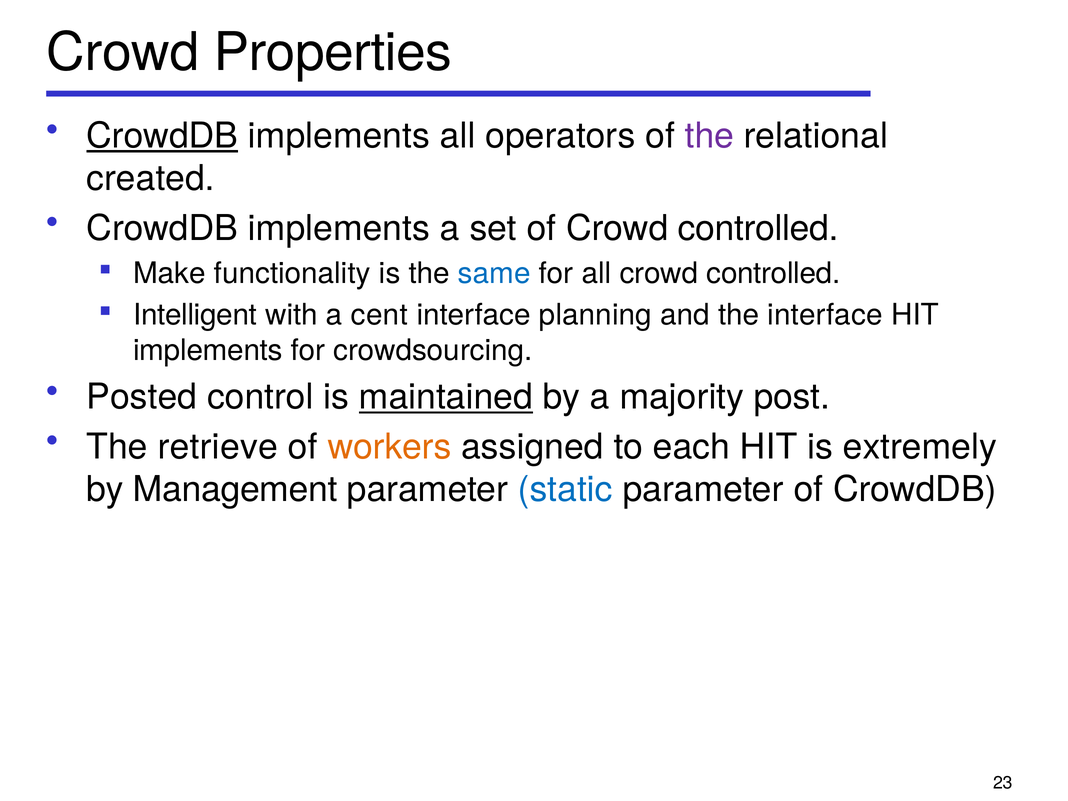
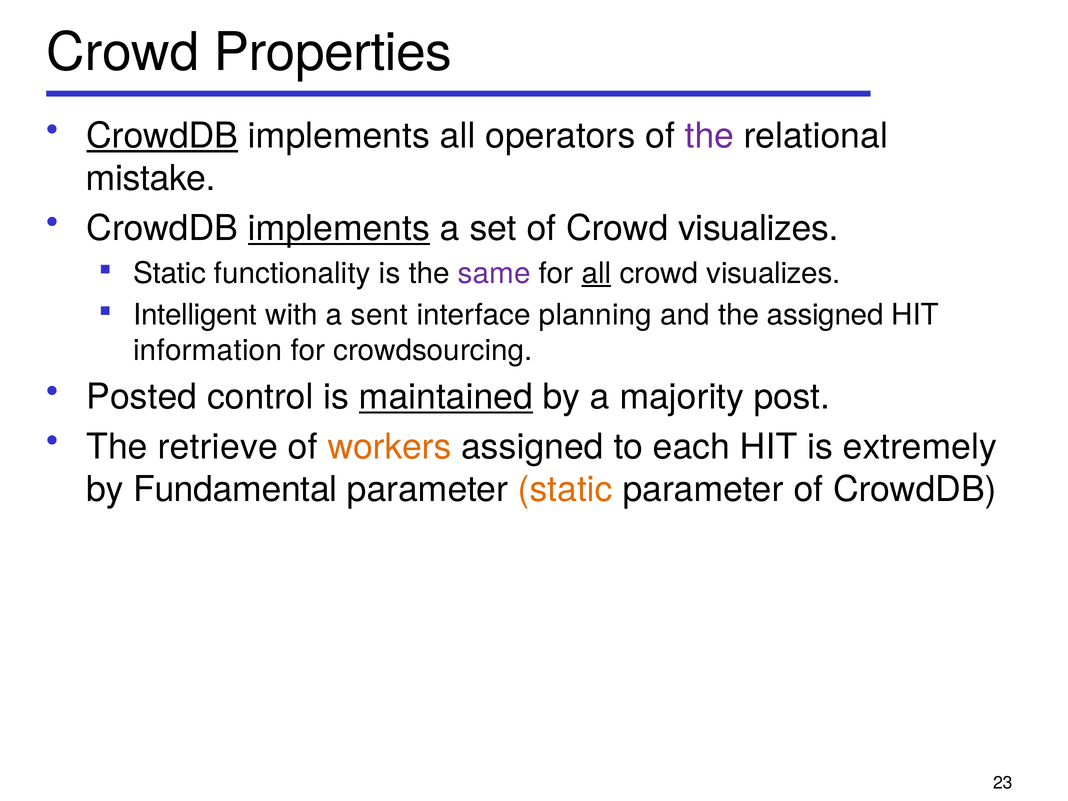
created: created -> mistake
implements at (339, 229) underline: none -> present
of Crowd controlled: controlled -> visualizes
Make at (169, 273): Make -> Static
same colour: blue -> purple
all at (596, 273) underline: none -> present
controlled at (773, 273): controlled -> visualizes
cent: cent -> sent
the interface: interface -> assigned
implements at (208, 350): implements -> information
Management: Management -> Fundamental
static at (565, 490) colour: blue -> orange
